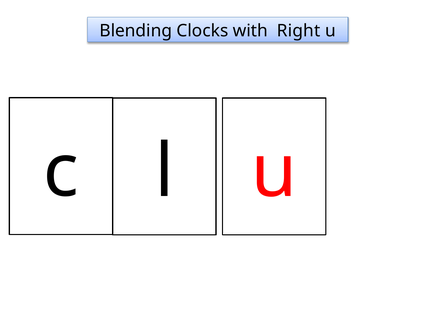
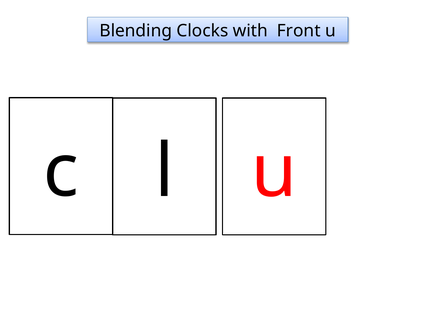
Right: Right -> Front
